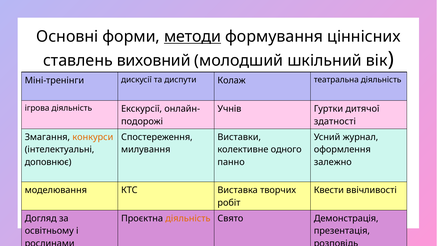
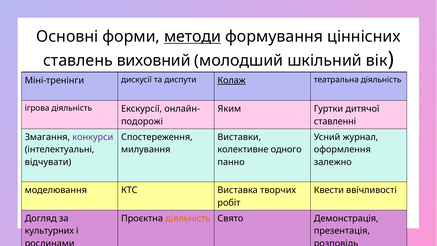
Колаж underline: none -> present
Учнів: Учнів -> Яким
здатності: здатності -> ставленні
конкурси colour: orange -> purple
доповнює: доповнює -> відчувати
освітньому: освітньому -> культурних
